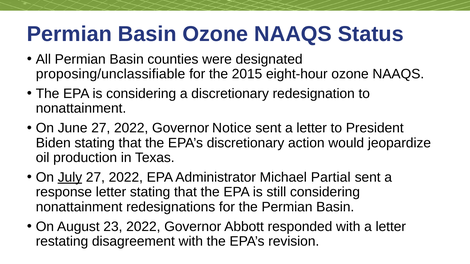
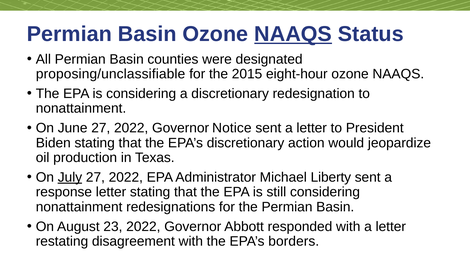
NAAQS at (293, 34) underline: none -> present
Partial: Partial -> Liberty
revision: revision -> borders
